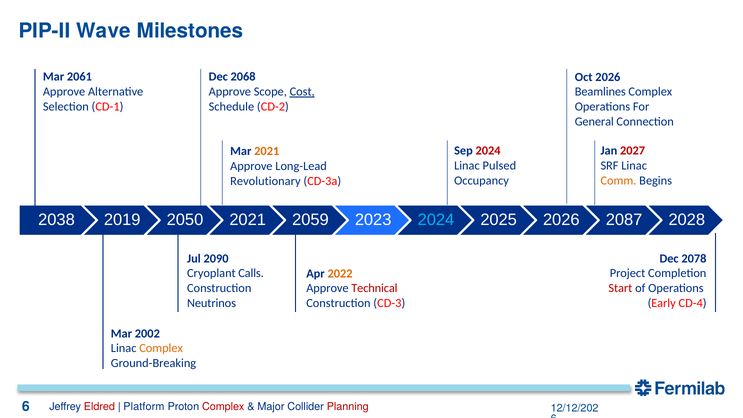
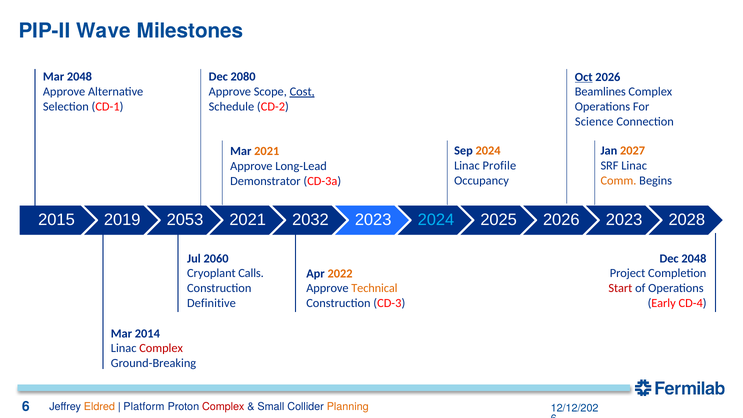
Mar 2061: 2061 -> 2048
2068: 2068 -> 2080
Oct underline: none -> present
General: General -> Science
2024 at (488, 151) colour: red -> orange
2027 colour: red -> orange
Pulsed: Pulsed -> Profile
Revolutionary: Revolutionary -> Demonstrator
2038: 2038 -> 2015
2050: 2050 -> 2053
2059: 2059 -> 2032
2026 2087: 2087 -> 2023
2090: 2090 -> 2060
Dec 2078: 2078 -> 2048
Technical colour: red -> orange
Neutrinos: Neutrinos -> Definitive
2002: 2002 -> 2014
Complex at (161, 348) colour: orange -> red
Eldred colour: red -> orange
Major: Major -> Small
Planning colour: red -> orange
